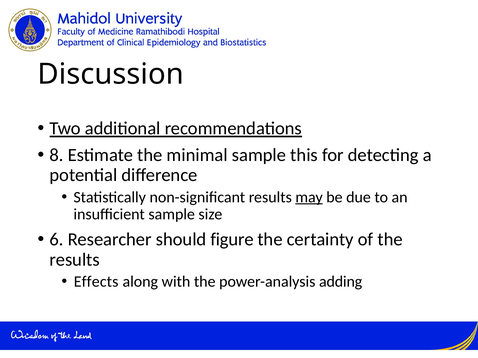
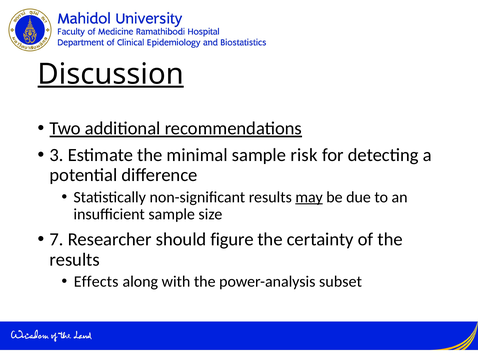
Discussion underline: none -> present
8: 8 -> 3
this: this -> risk
6: 6 -> 7
adding: adding -> subset
